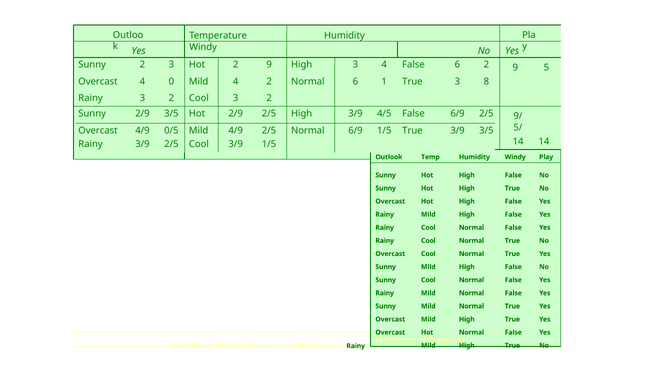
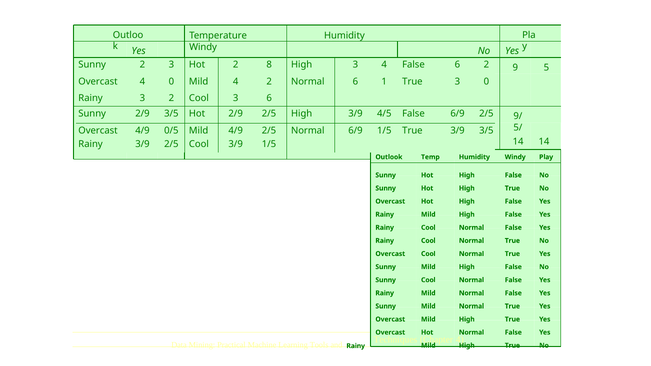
9 at (269, 65): 9 -> 8
3 8: 8 -> 0
Cool 3 2: 2 -> 6
